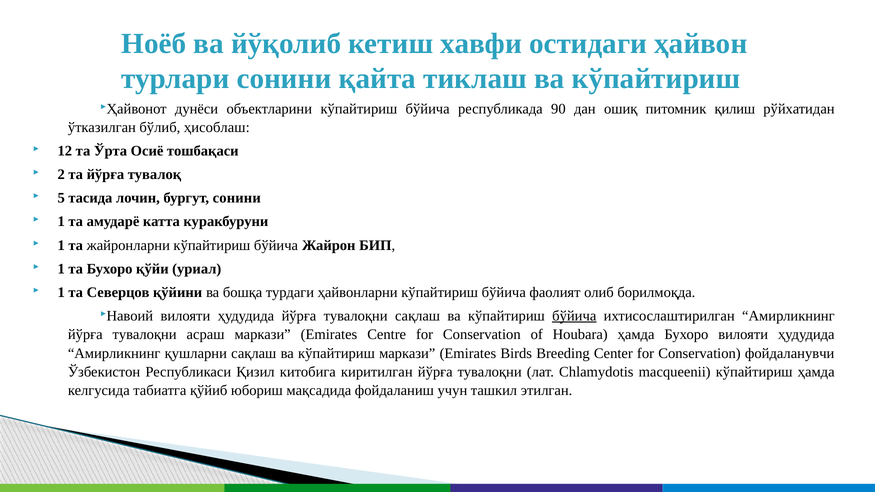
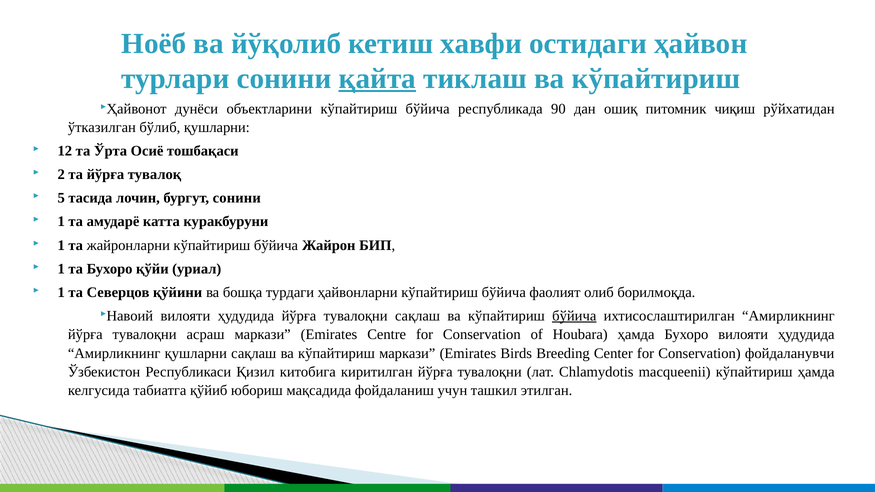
қайта underline: none -> present
қилиш: қилиш -> чиқиш
бўлиб ҳисоблаш: ҳисоблаш -> қушларни
